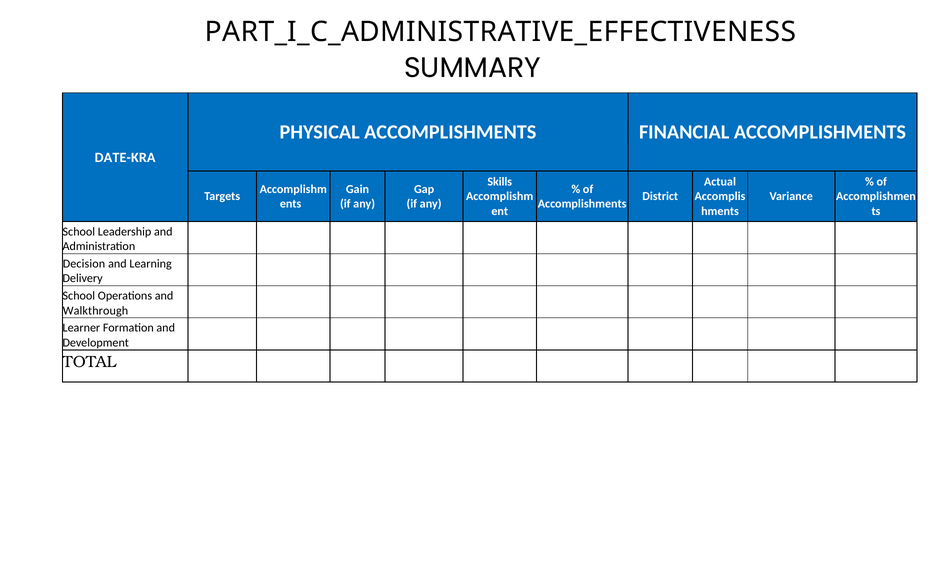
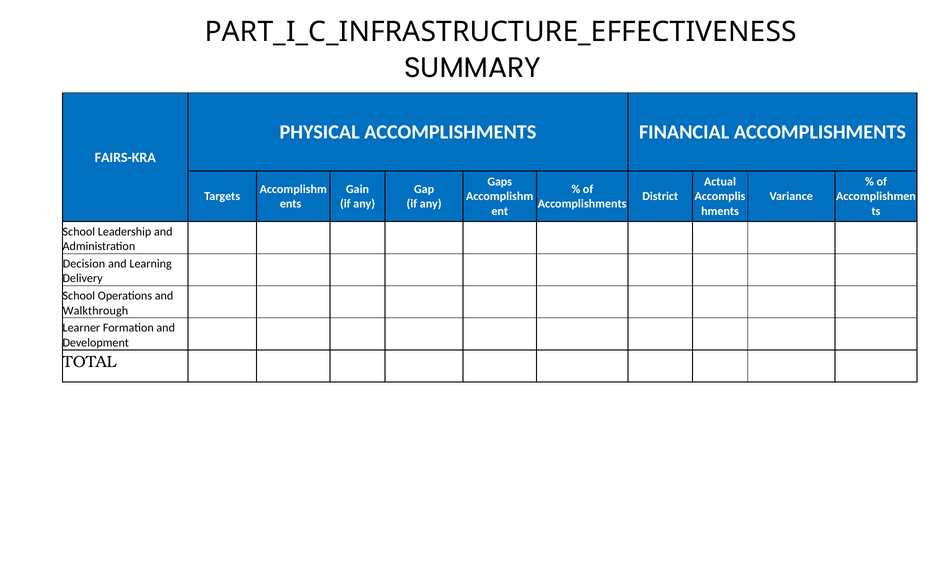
PART_I_C_ADMINISTRATIVE_EFFECTIVENESS: PART_I_C_ADMINISTRATIVE_EFFECTIVENESS -> PART_I_C_INFRASTRUCTURE_EFFECTIVENESS
DATE-KRA: DATE-KRA -> FAIRS-KRA
Skills: Skills -> Gaps
